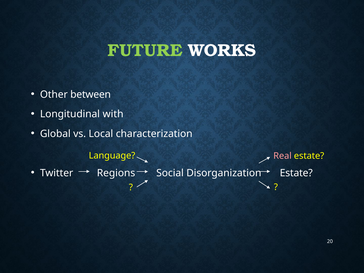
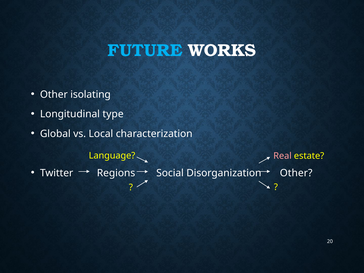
FUTURE colour: light green -> light blue
between: between -> isolating
with: with -> type
Disorganization Estate: Estate -> Other
